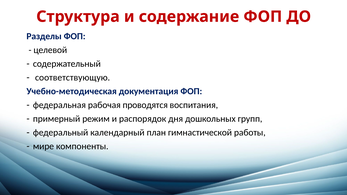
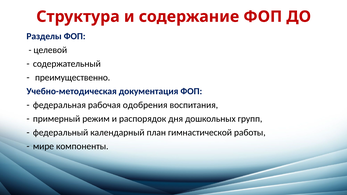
соответствующую: соответствующую -> преимущественно
проводятся: проводятся -> одобрения
